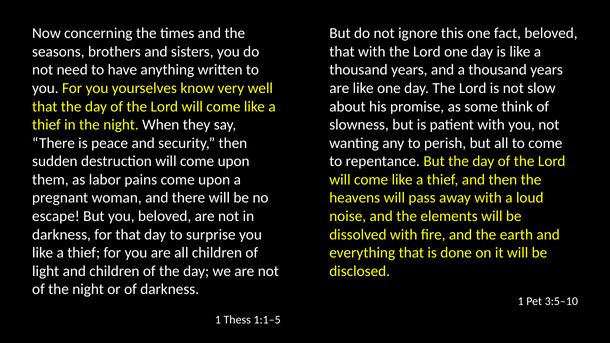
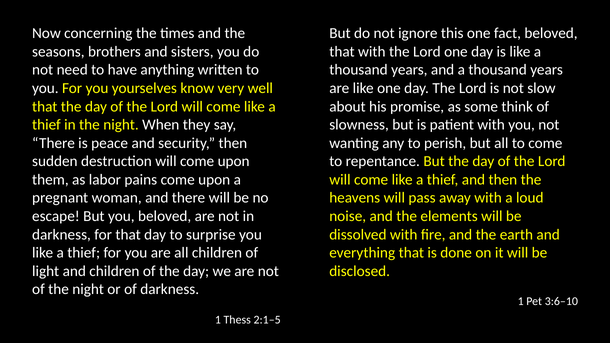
3:5–10: 3:5–10 -> 3:6–10
1:1–5: 1:1–5 -> 2:1–5
